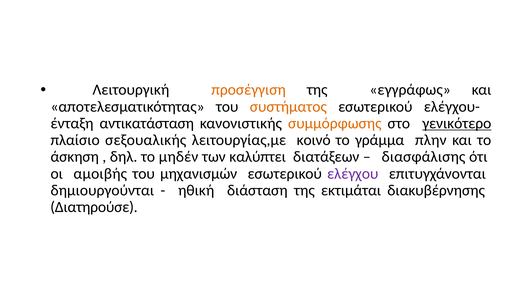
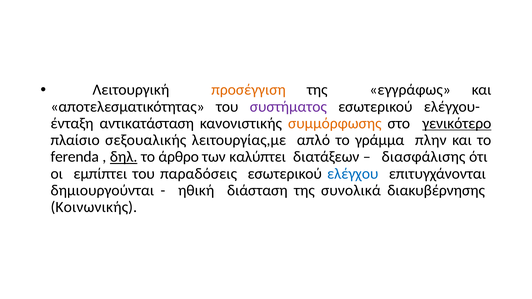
συστήματος colour: orange -> purple
κοινό: κοινό -> απλό
άσκηση: άσκηση -> ferenda
δηλ underline: none -> present
μηδέν: μηδέν -> άρθρο
αμοιβής: αμοιβής -> εμπίπτει
μηχανισμών: μηχανισμών -> παραδόσεις
ελέγχου colour: purple -> blue
εκτιμάται: εκτιμάται -> συνολικά
Διατηρούσε: Διατηρούσε -> Κοινωνικής
